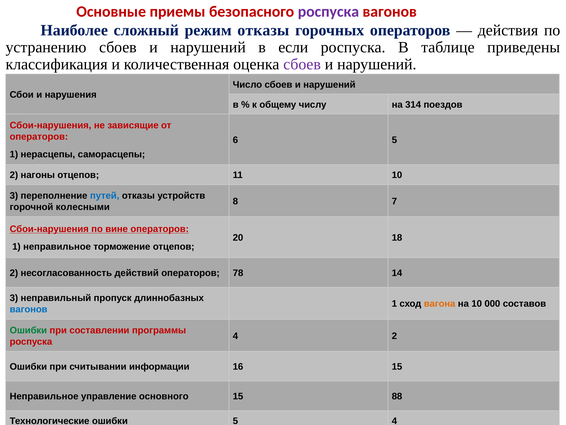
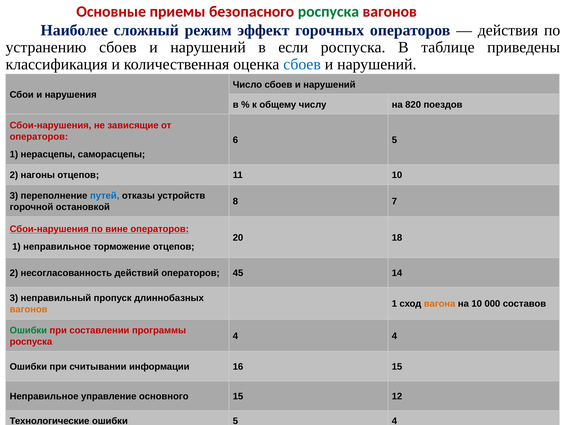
роспуска at (328, 12) colour: purple -> green
режим отказы: отказы -> эффект
сбоев at (302, 64) colour: purple -> blue
314: 314 -> 820
колесными: колесными -> остановкой
78: 78 -> 45
вагонов at (29, 309) colour: blue -> orange
4 2: 2 -> 4
88: 88 -> 12
